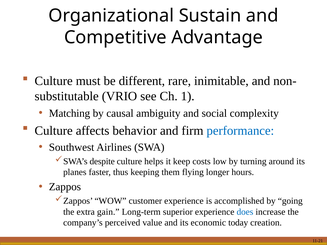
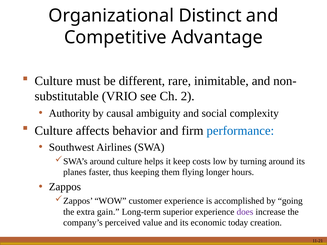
Sustain: Sustain -> Distinct
1: 1 -> 2
Matching: Matching -> Authority
despite at (102, 161): despite -> around
does colour: blue -> purple
